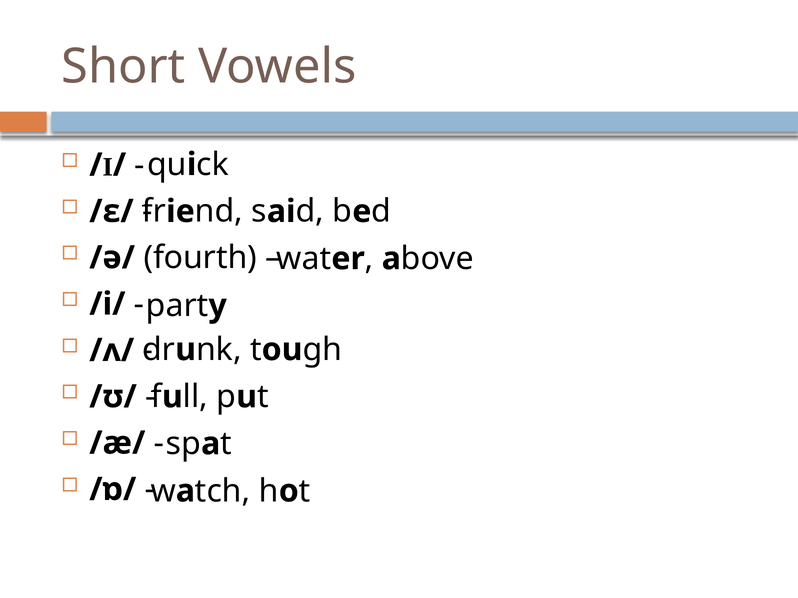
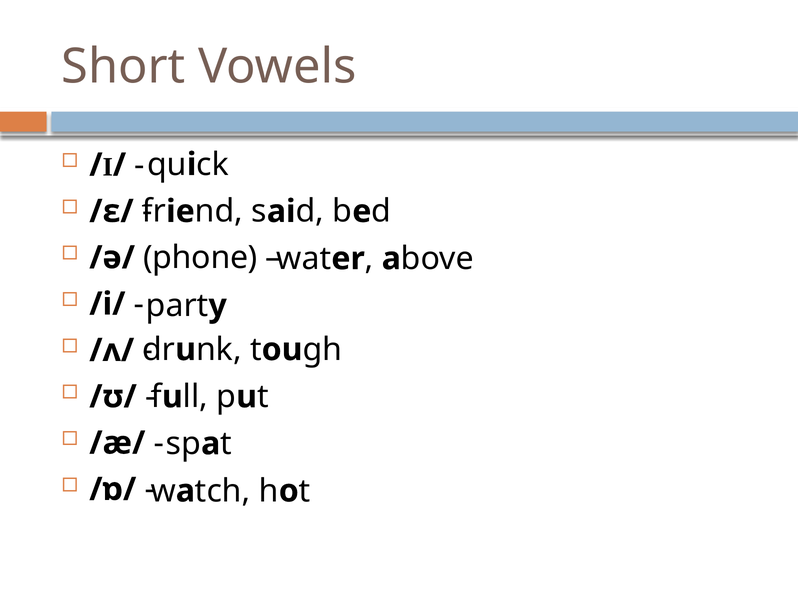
fourth: fourth -> phone
